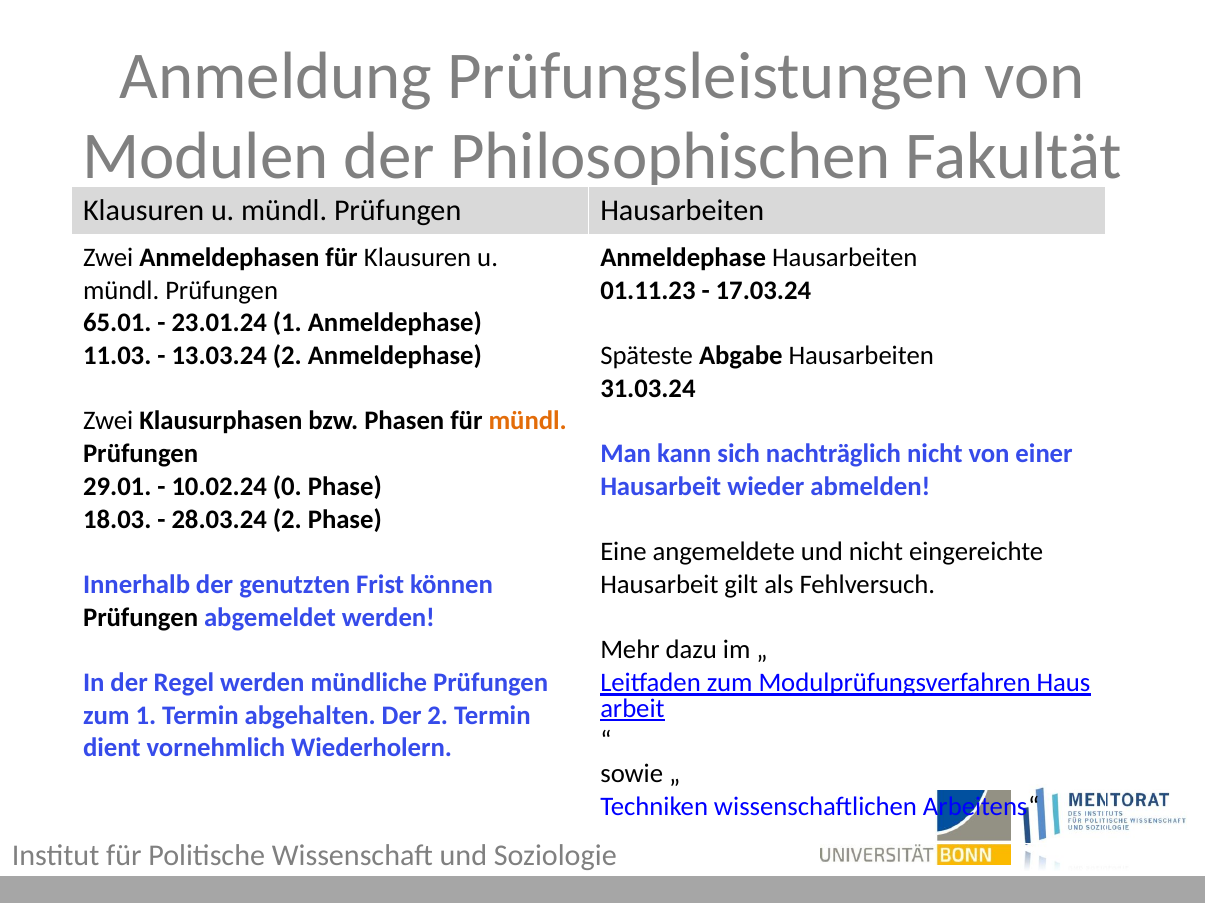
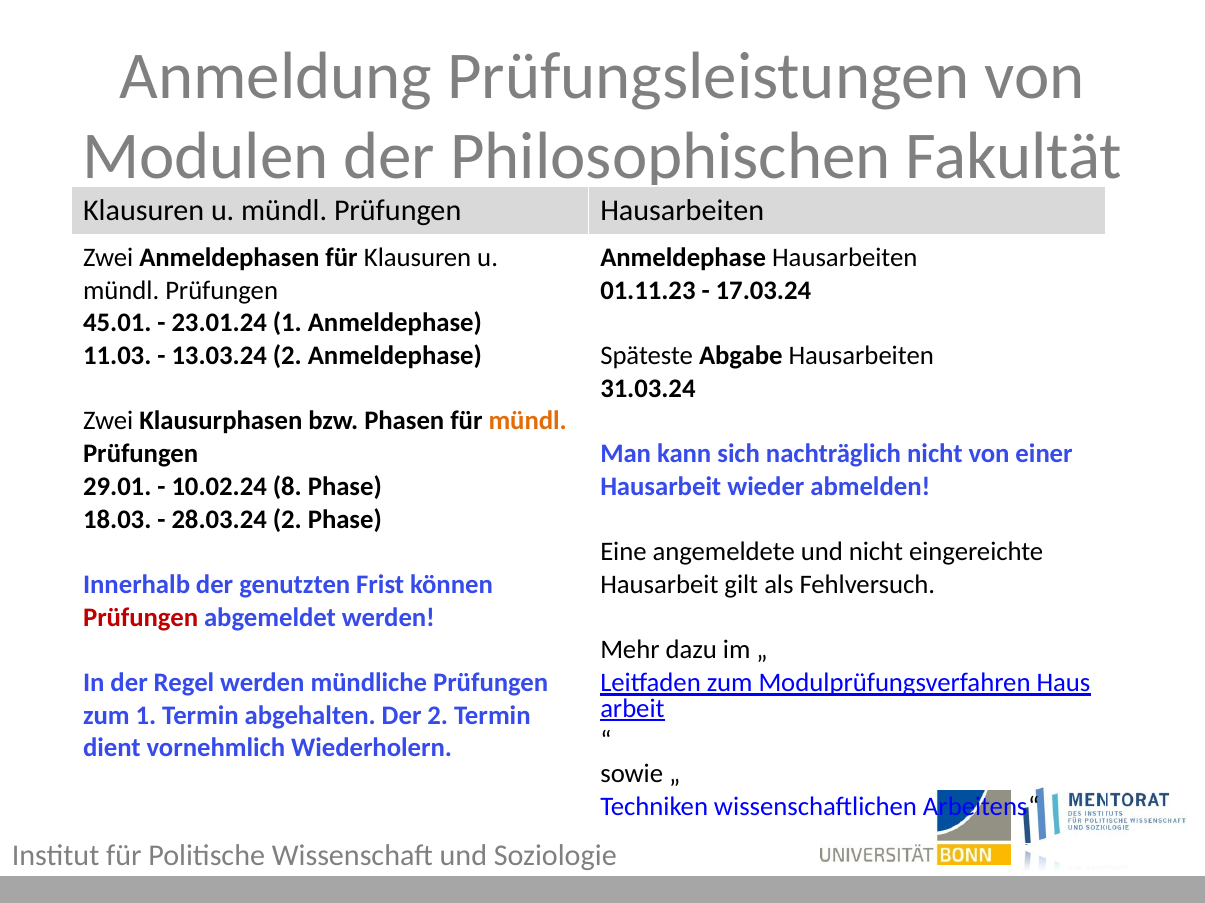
65.01: 65.01 -> 45.01
0: 0 -> 8
Prüfungen at (141, 618) colour: black -> red
